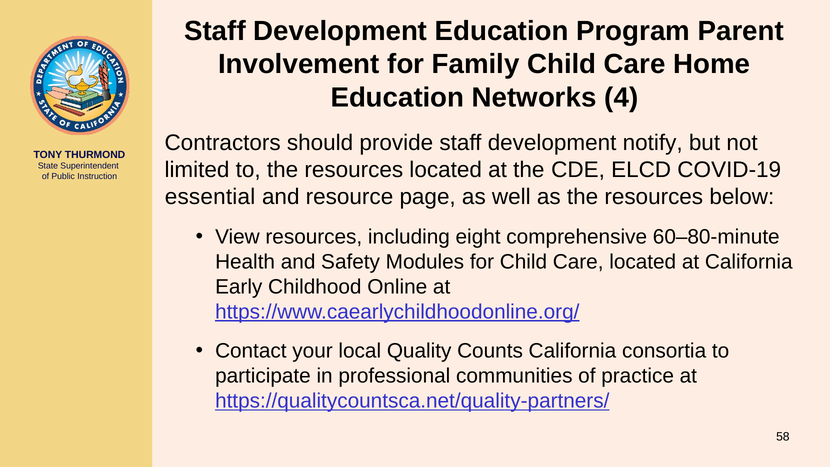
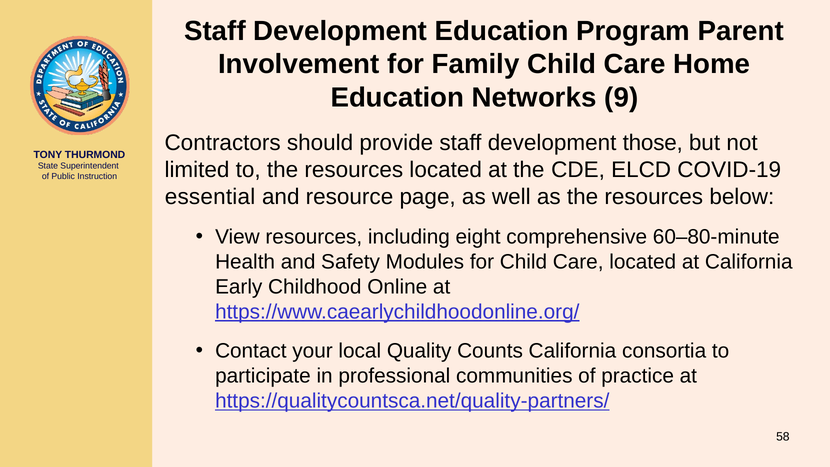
4: 4 -> 9
notify: notify -> those
